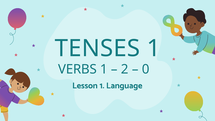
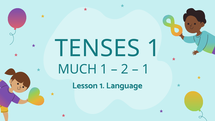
VERBS: VERBS -> MUCH
0 at (146, 69): 0 -> 1
